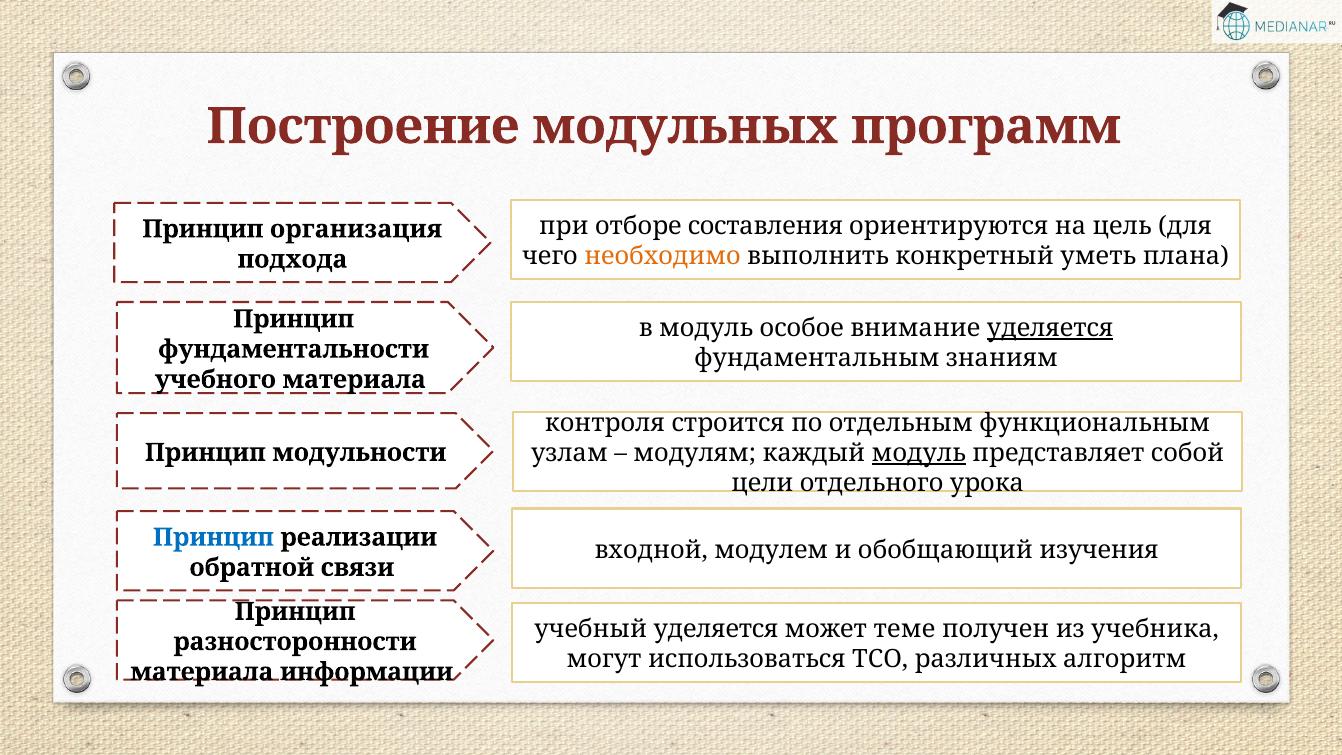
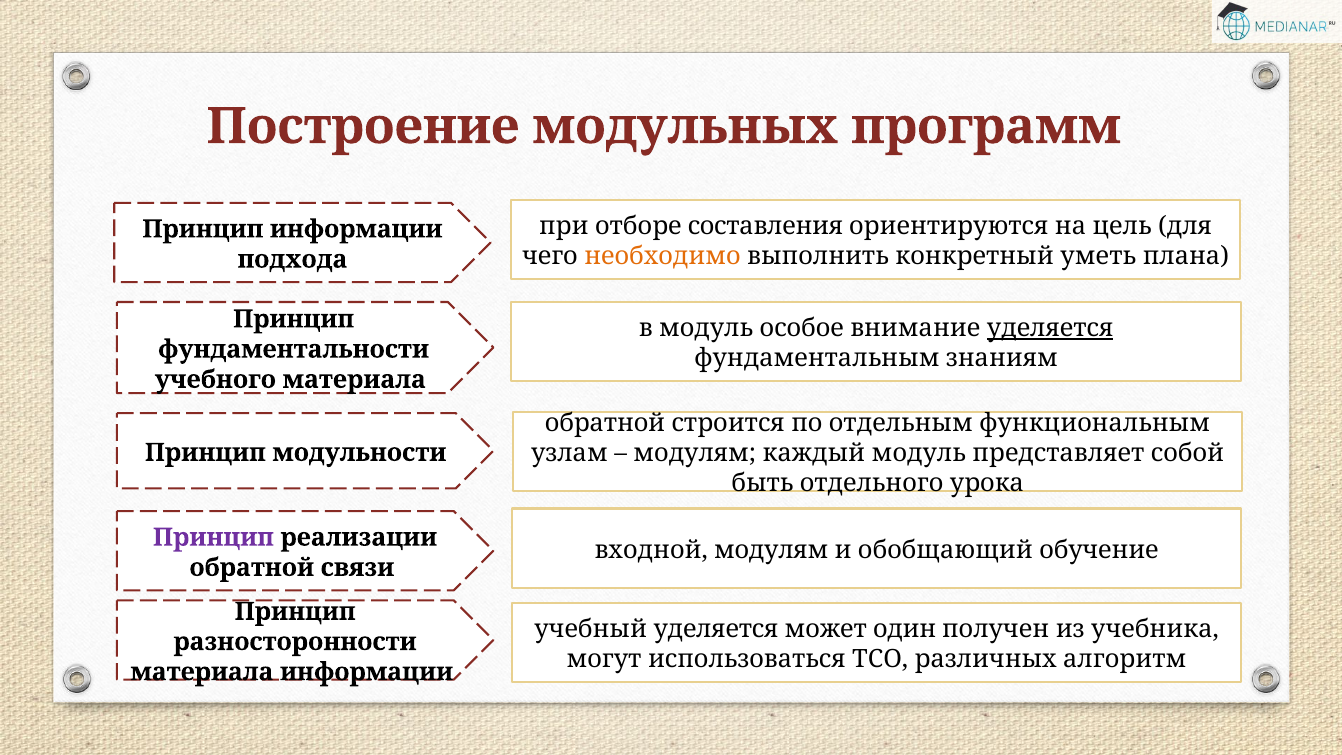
Принцип организация: организация -> информации
контроля at (605, 423): контроля -> обратной
модуль at (919, 453) underline: present -> none
цели: цели -> быть
Принцип at (213, 537) colour: blue -> purple
входной модулем: модулем -> модулям
изучения: изучения -> обучение
теме: теме -> один
